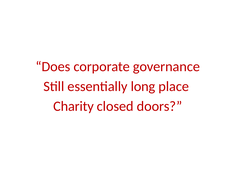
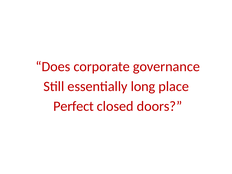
Charity: Charity -> Perfect
